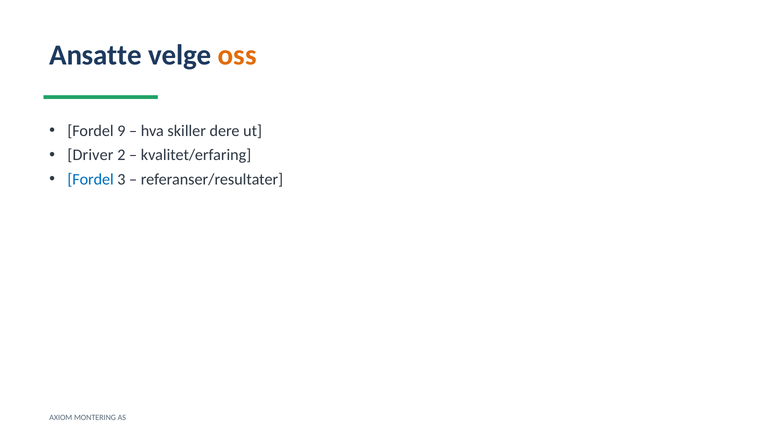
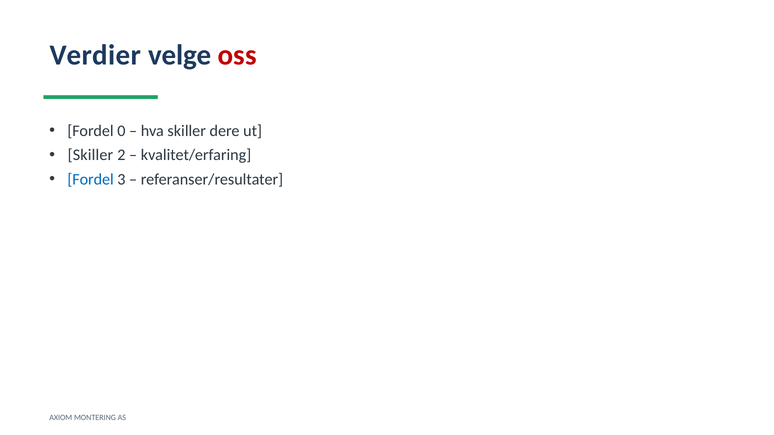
Ansatte: Ansatte -> Verdier
oss colour: orange -> red
9: 9 -> 0
Driver at (90, 155): Driver -> Skiller
